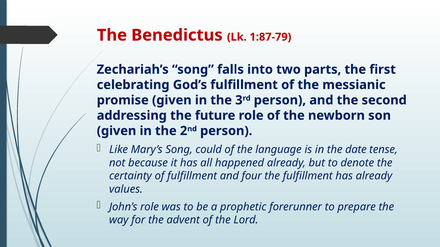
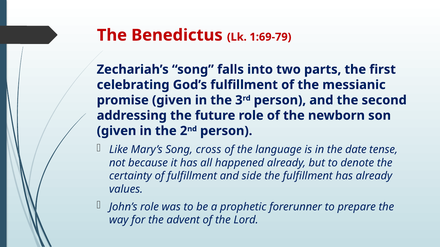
1:87-79: 1:87-79 -> 1:69-79
could: could -> cross
four: four -> side
